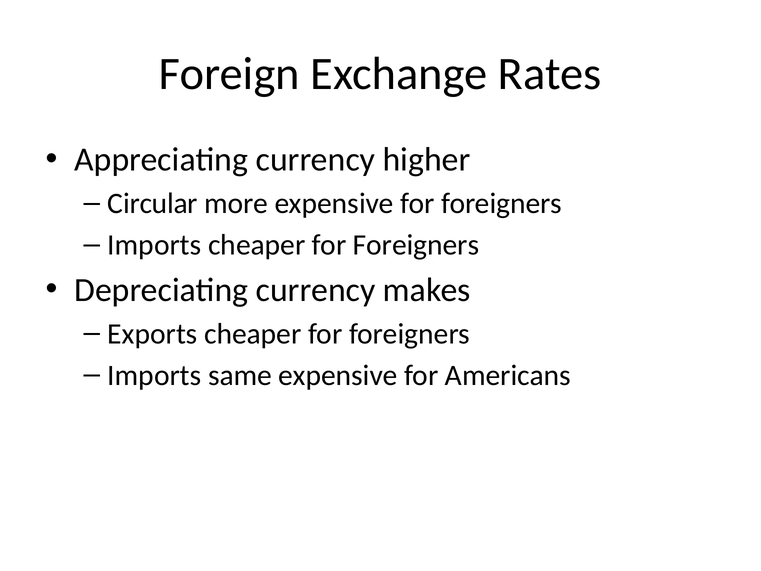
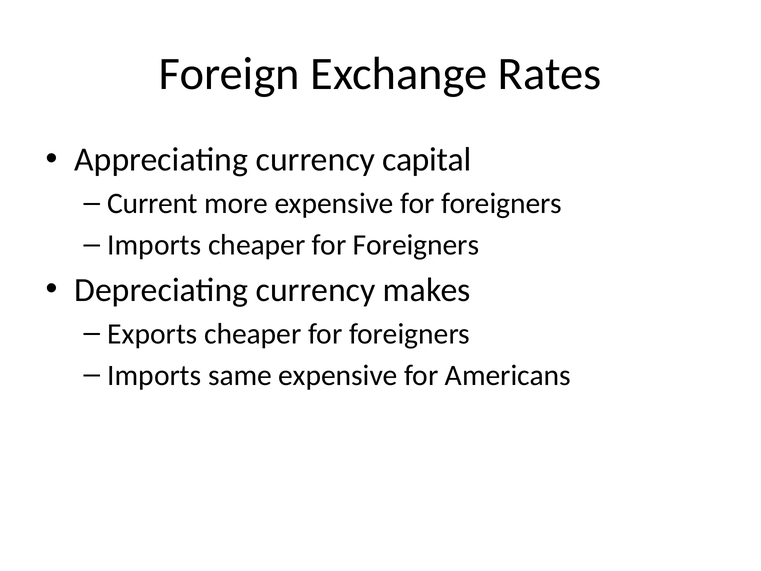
higher: higher -> capital
Circular: Circular -> Current
